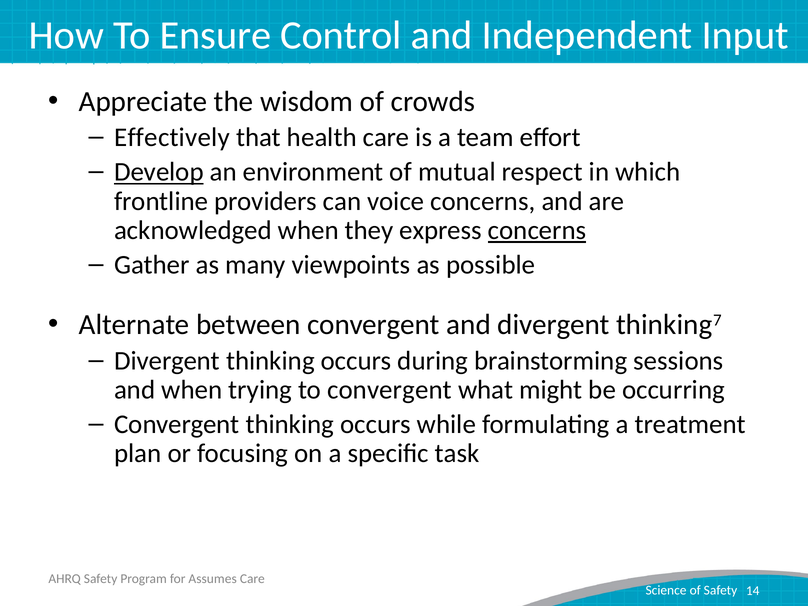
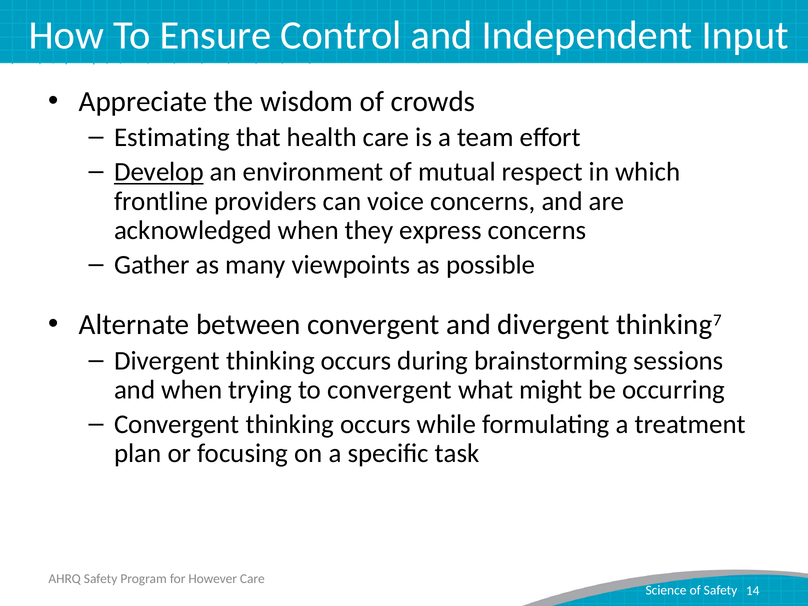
Effectively: Effectively -> Estimating
concerns at (537, 230) underline: present -> none
Assumes: Assumes -> However
